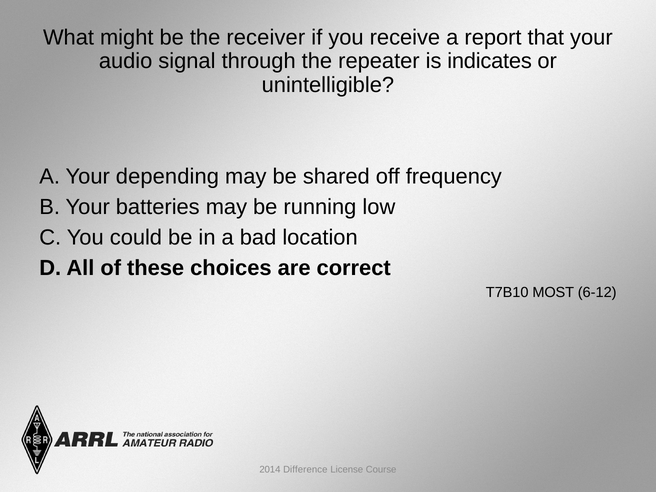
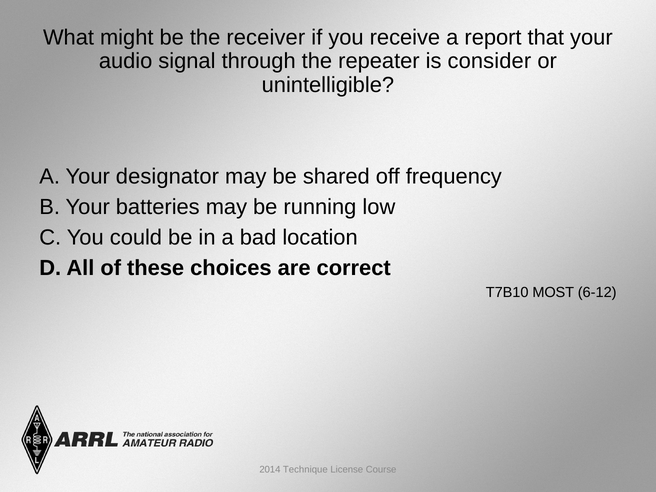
indicates: indicates -> consider
depending: depending -> designator
Difference: Difference -> Technique
